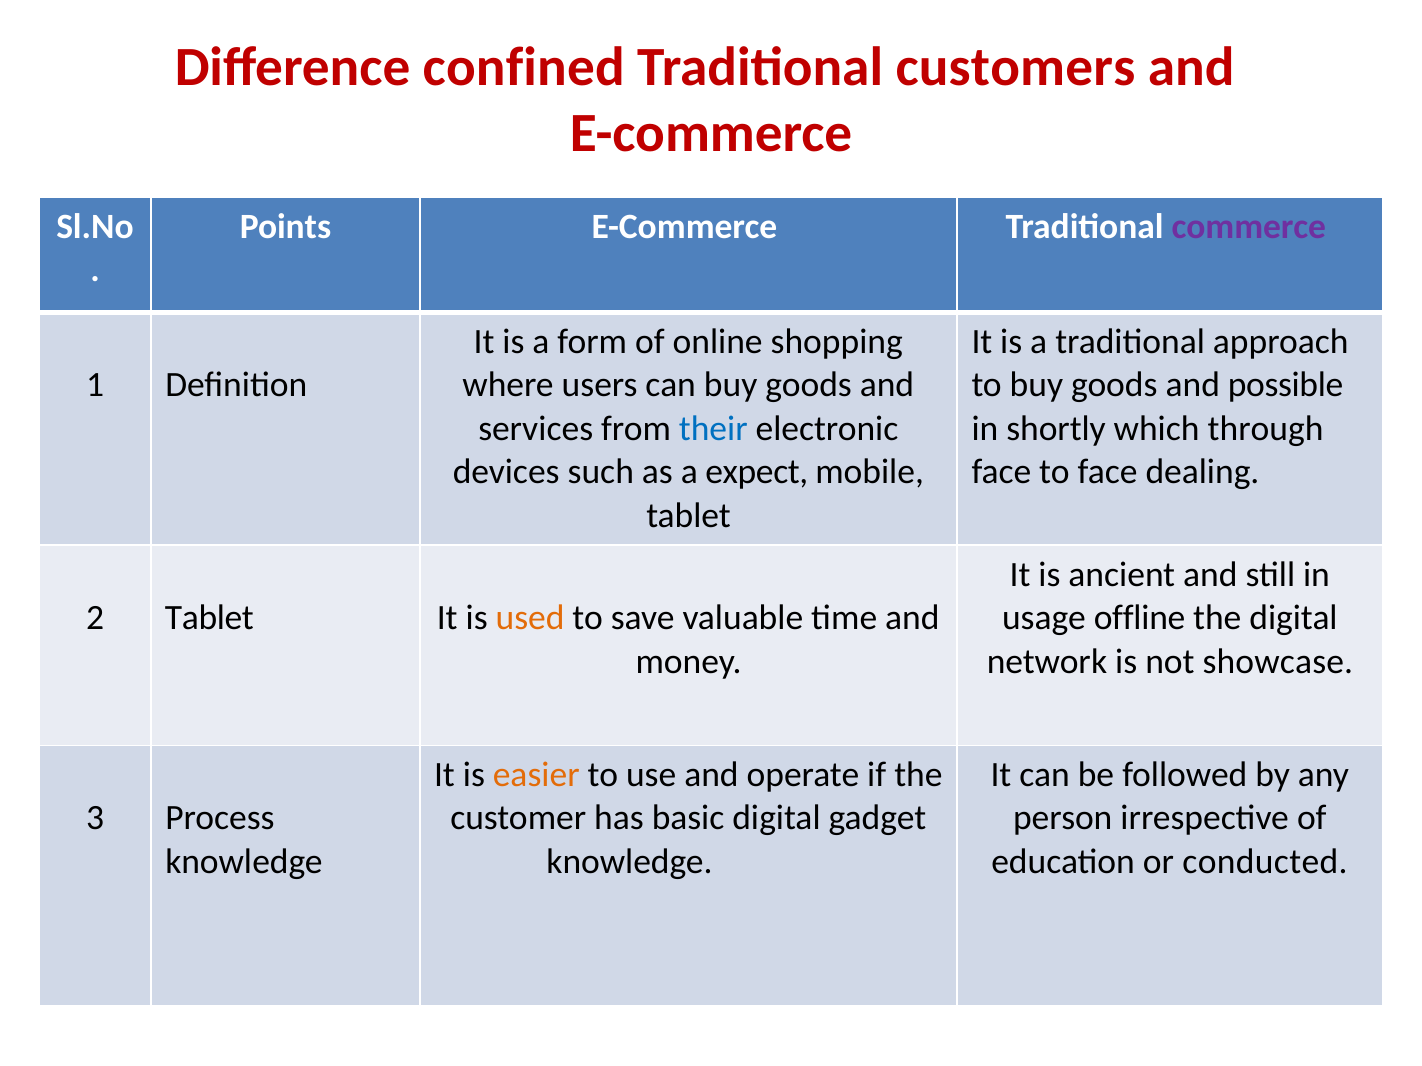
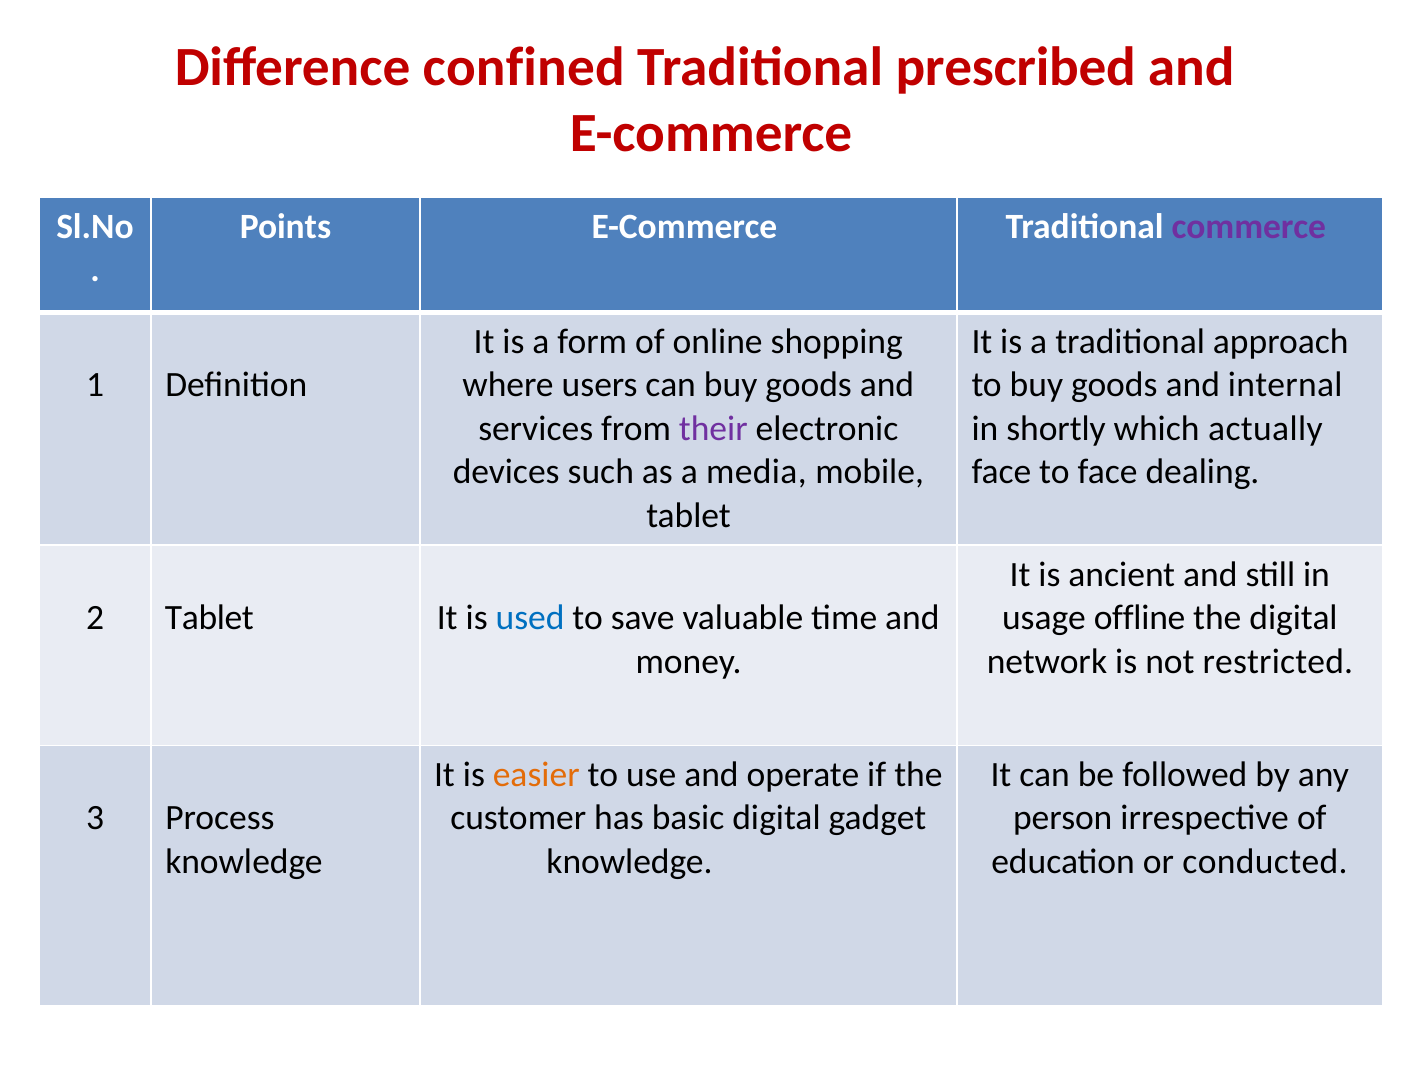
customers: customers -> prescribed
possible: possible -> internal
their colour: blue -> purple
through: through -> actually
expect: expect -> media
used colour: orange -> blue
showcase: showcase -> restricted
